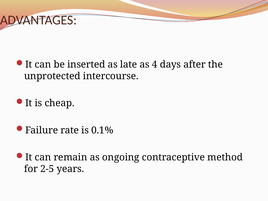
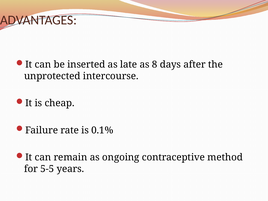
4: 4 -> 8
2-5: 2-5 -> 5-5
